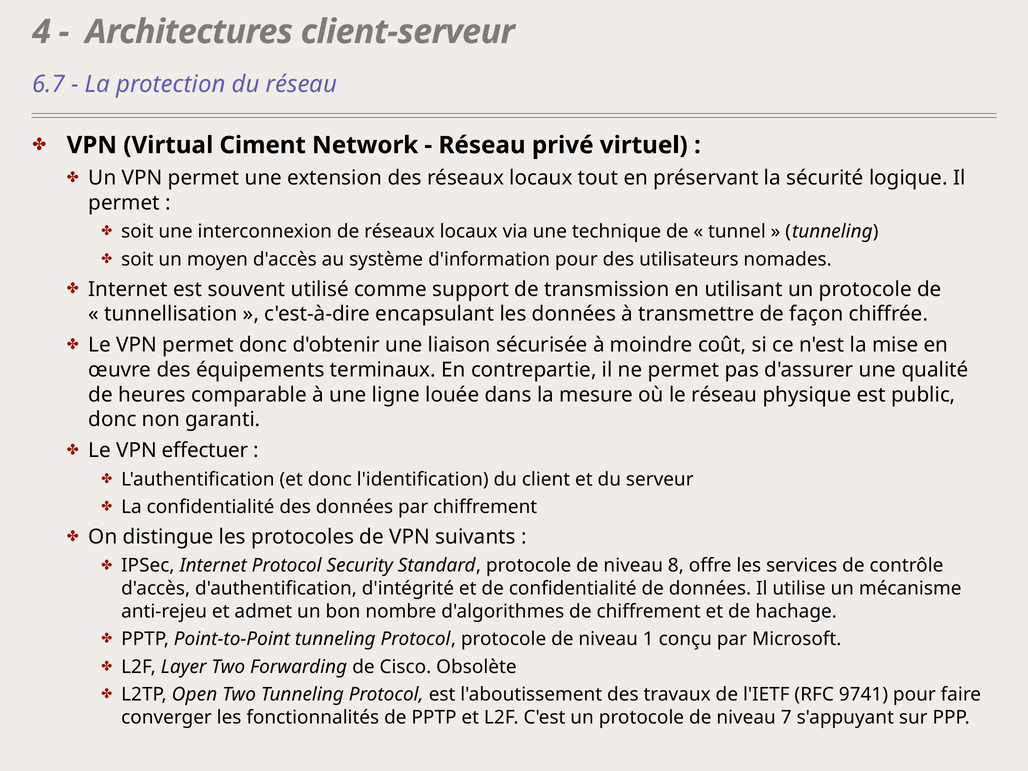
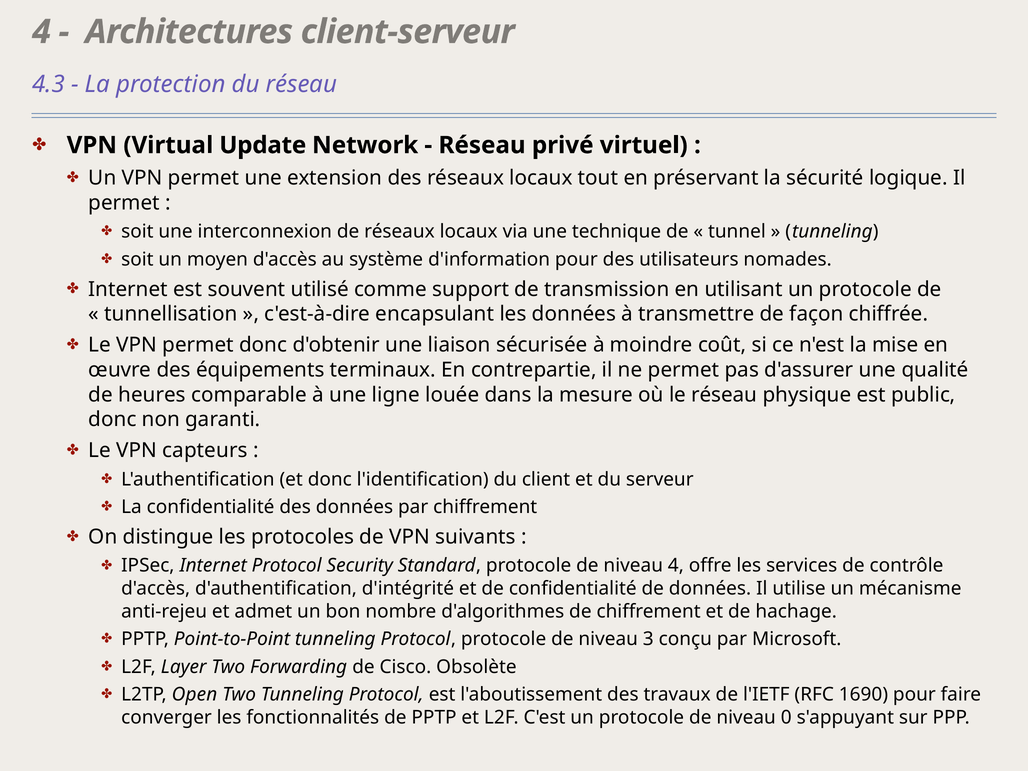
6.7: 6.7 -> 4.3
Ciment: Ciment -> Update
effectuer: effectuer -> capteurs
niveau 8: 8 -> 4
1: 1 -> 3
9741: 9741 -> 1690
7: 7 -> 0
